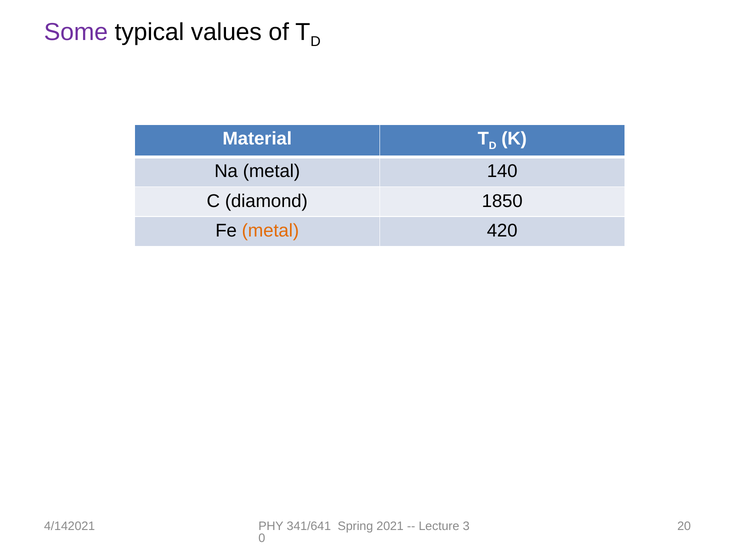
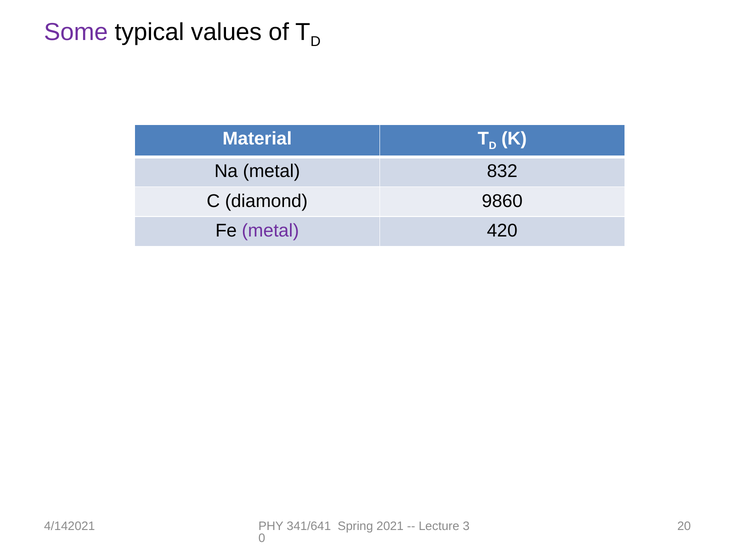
140: 140 -> 832
1850: 1850 -> 9860
metal at (270, 231) colour: orange -> purple
